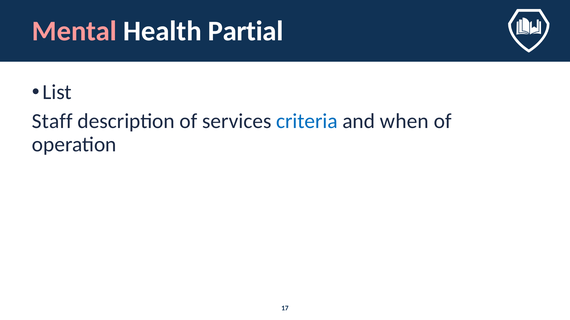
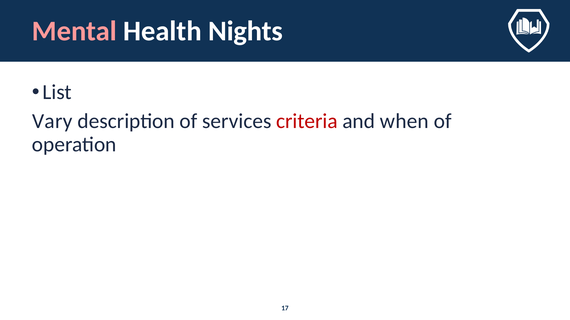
Partial: Partial -> Nights
Staff: Staff -> Vary
criteria colour: blue -> red
